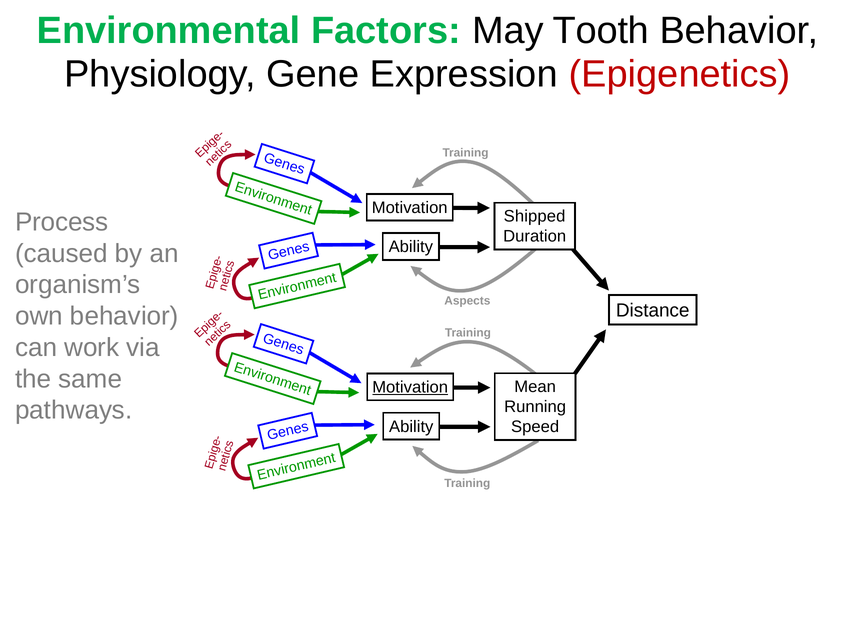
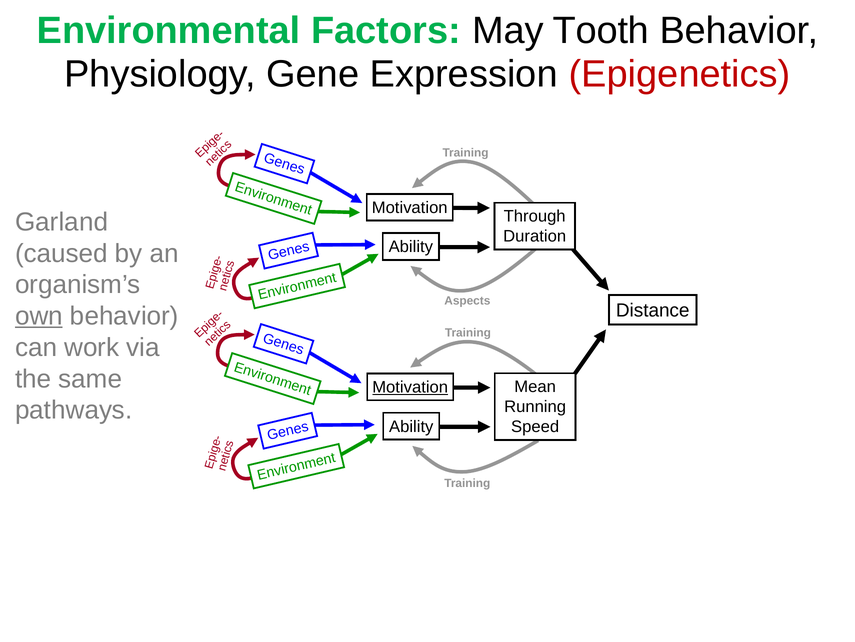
Shipped: Shipped -> Through
Process: Process -> Garland
own underline: none -> present
